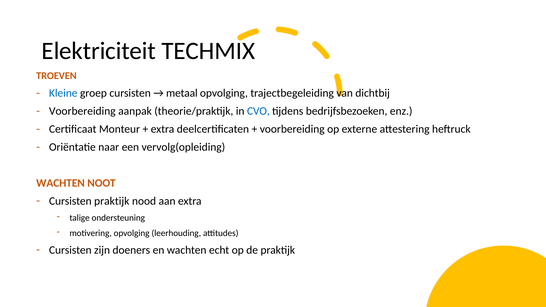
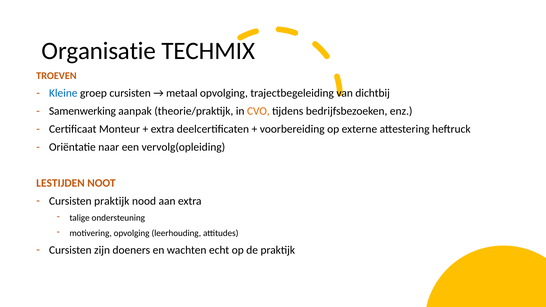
Elektriciteit: Elektriciteit -> Organisatie
Voorbereiding at (82, 111): Voorbereiding -> Samenwerking
CVO colour: blue -> orange
WACHTEN at (61, 183): WACHTEN -> LESTIJDEN
